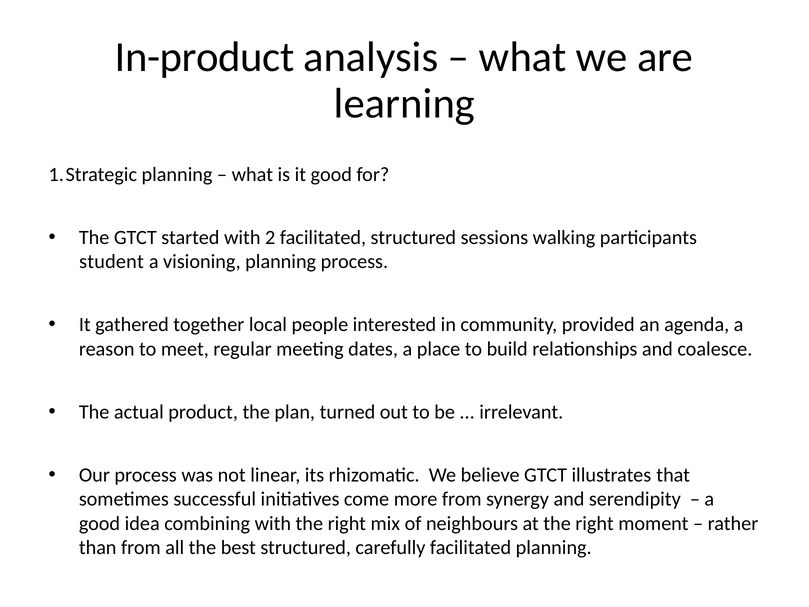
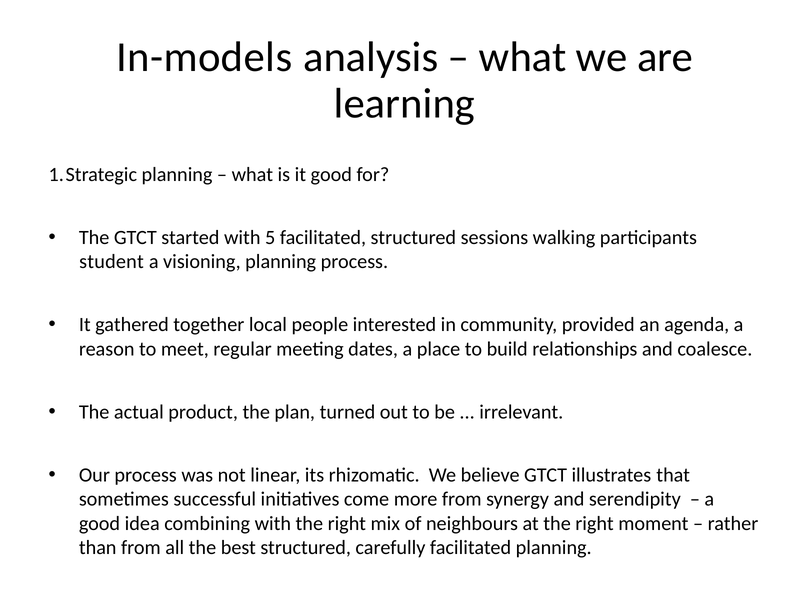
In-product: In-product -> In-models
2: 2 -> 5
